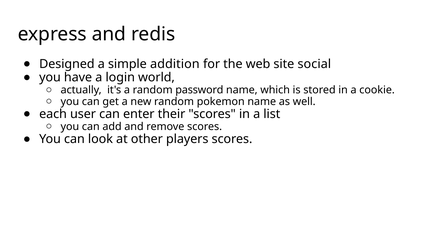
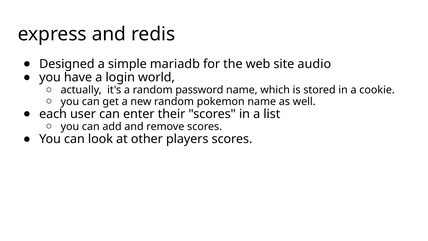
addition: addition -> mariadb
social: social -> audio
